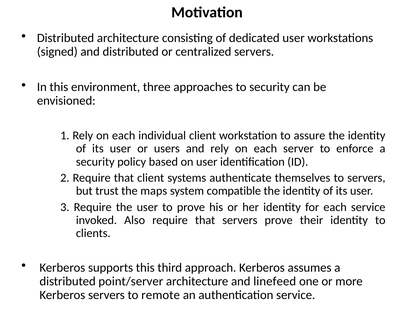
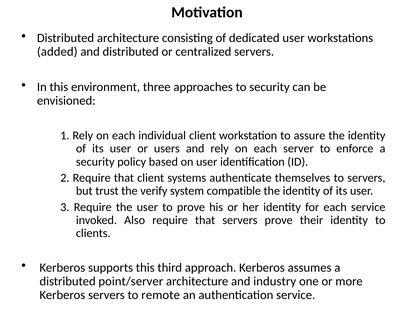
signed: signed -> added
maps: maps -> verify
linefeed: linefeed -> industry
